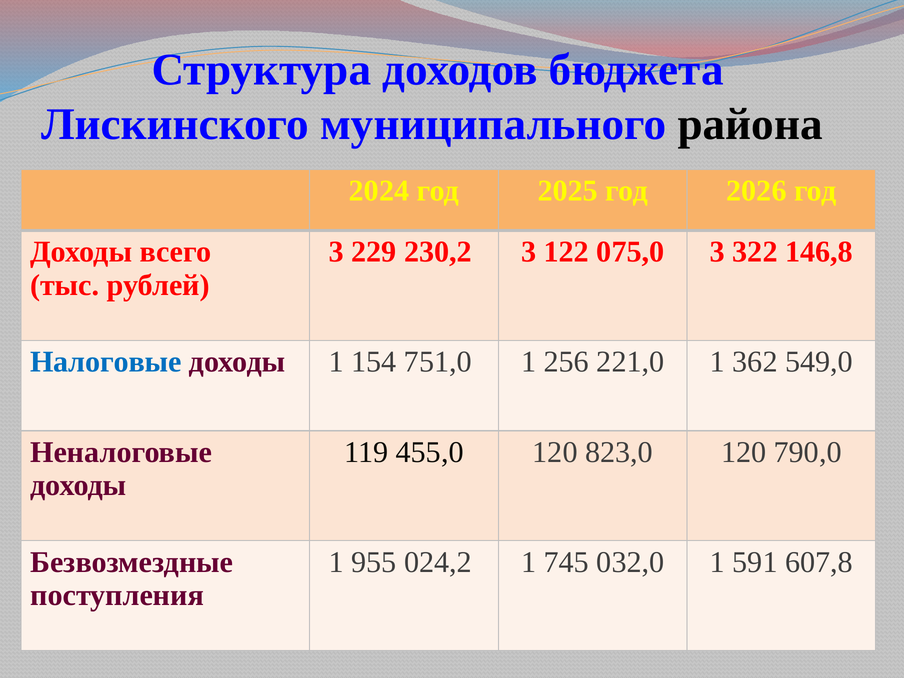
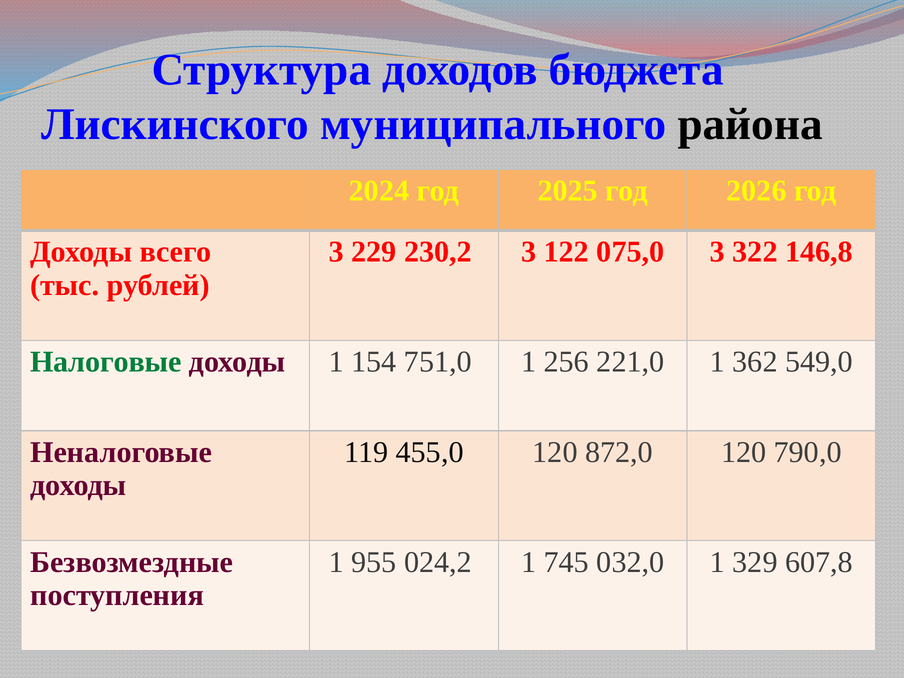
Налоговые colour: blue -> green
823,0: 823,0 -> 872,0
591: 591 -> 329
